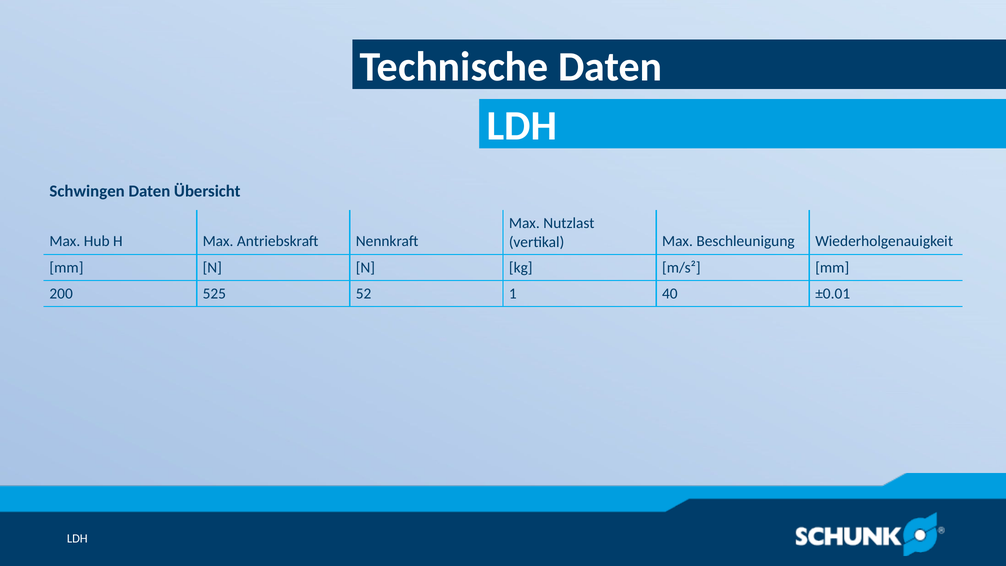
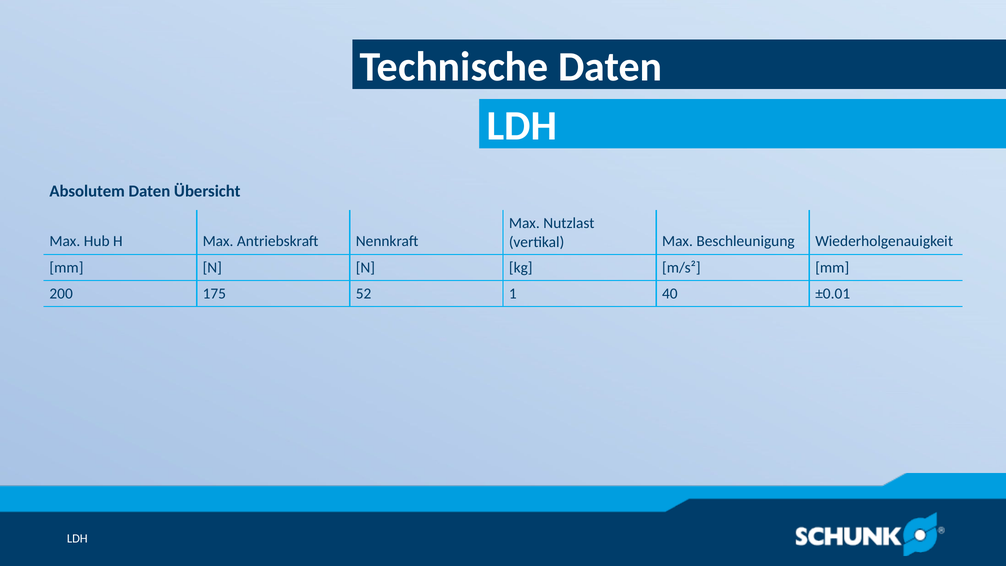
Schwingen: Schwingen -> Absolutem
525: 525 -> 175
